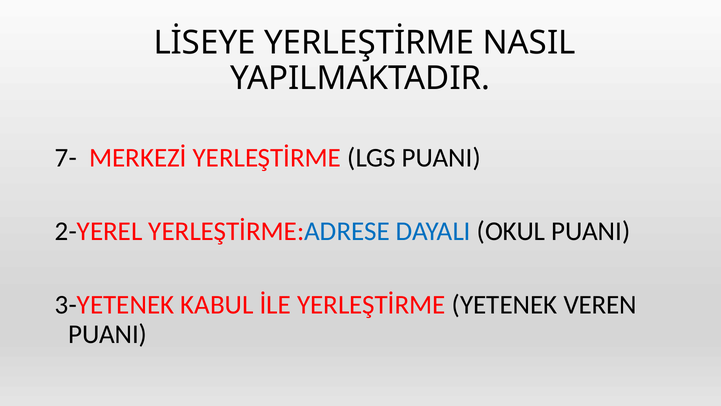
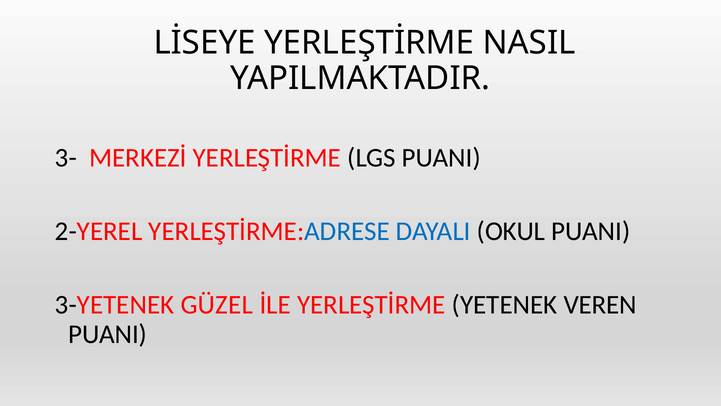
7-: 7- -> 3-
KABUL: KABUL -> GÜZEL
